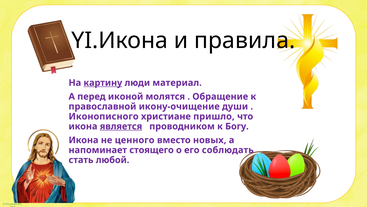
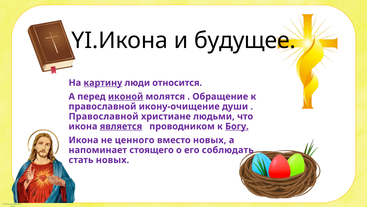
правила: правила -> будущее
материал: материал -> относится
иконой underline: none -> present
Иконописного at (104, 116): Иконописного -> Православной
пришло: пришло -> людьми
Богу underline: none -> present
стать любой: любой -> новых
